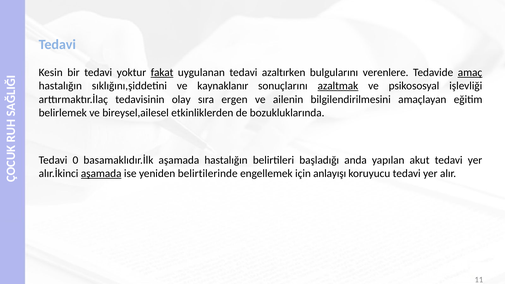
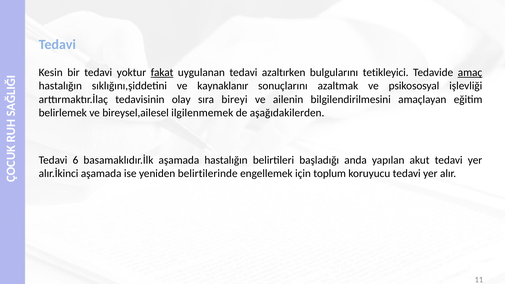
verenlere: verenlere -> tetikleyici
azaltmak underline: present -> none
ergen: ergen -> bireyi
etkinliklerden: etkinliklerden -> ilgilenmemek
bozukluklarında: bozukluklarında -> aşağıdakilerden
0: 0 -> 6
aşamada at (101, 173) underline: present -> none
anlayışı: anlayışı -> toplum
